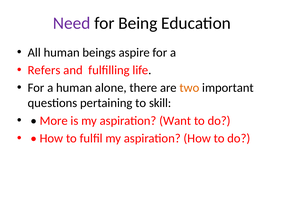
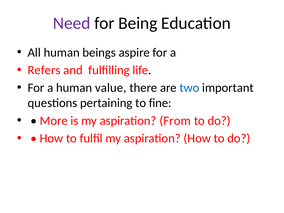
alone: alone -> value
two colour: orange -> blue
skill: skill -> fine
Want: Want -> From
